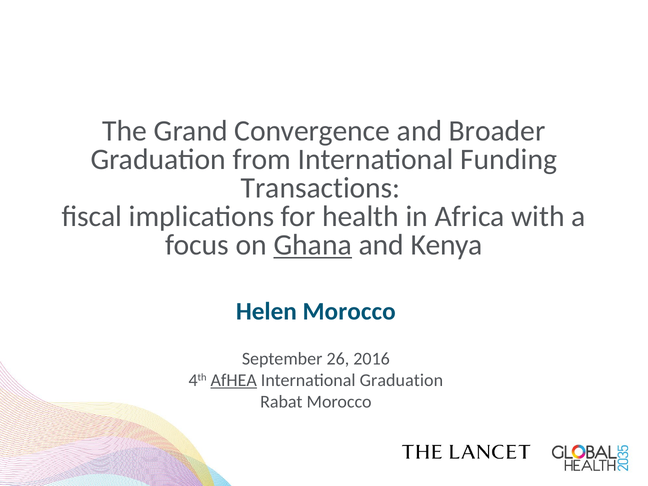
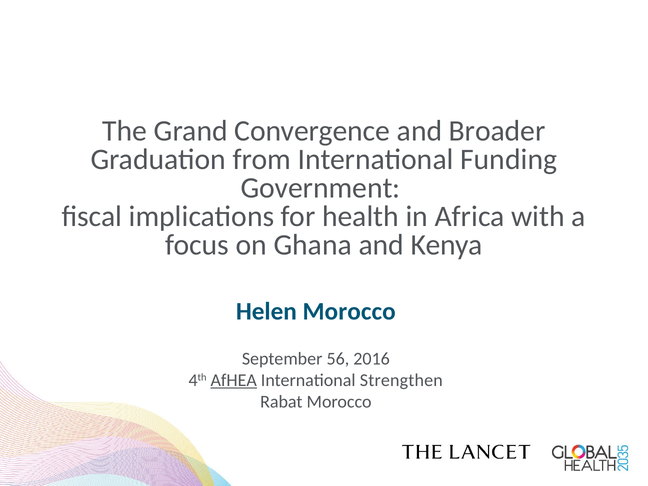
Transactions: Transactions -> Government
Ghana underline: present -> none
26: 26 -> 56
International Graduation: Graduation -> Strengthen
